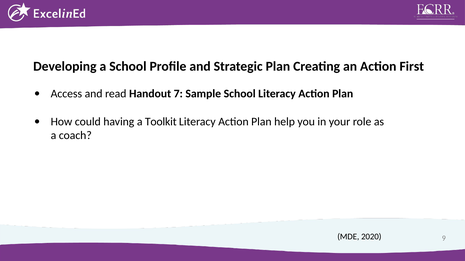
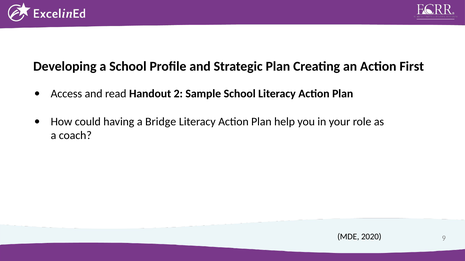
7: 7 -> 2
Toolkit: Toolkit -> Bridge
